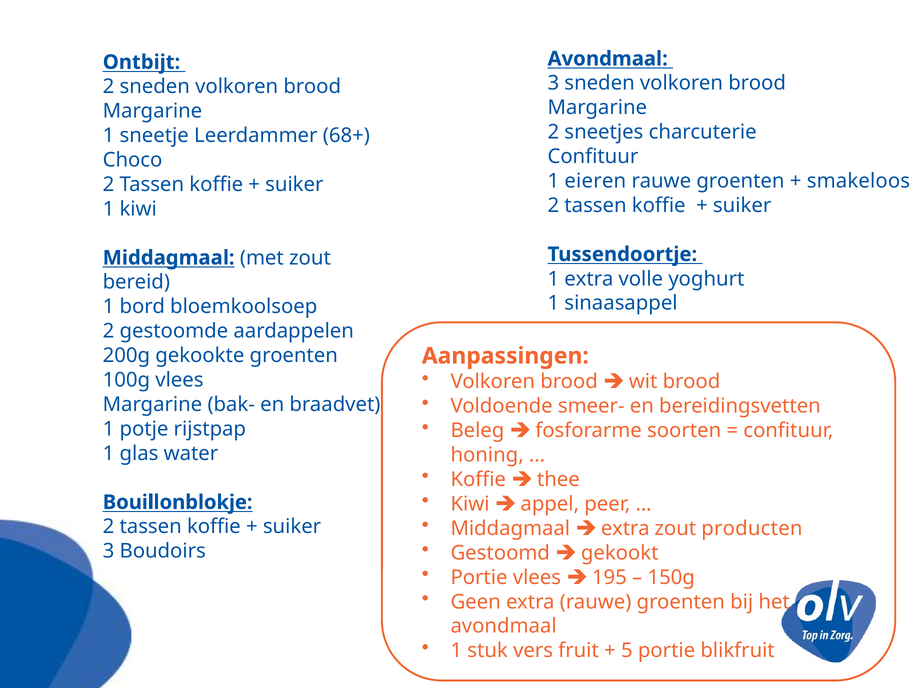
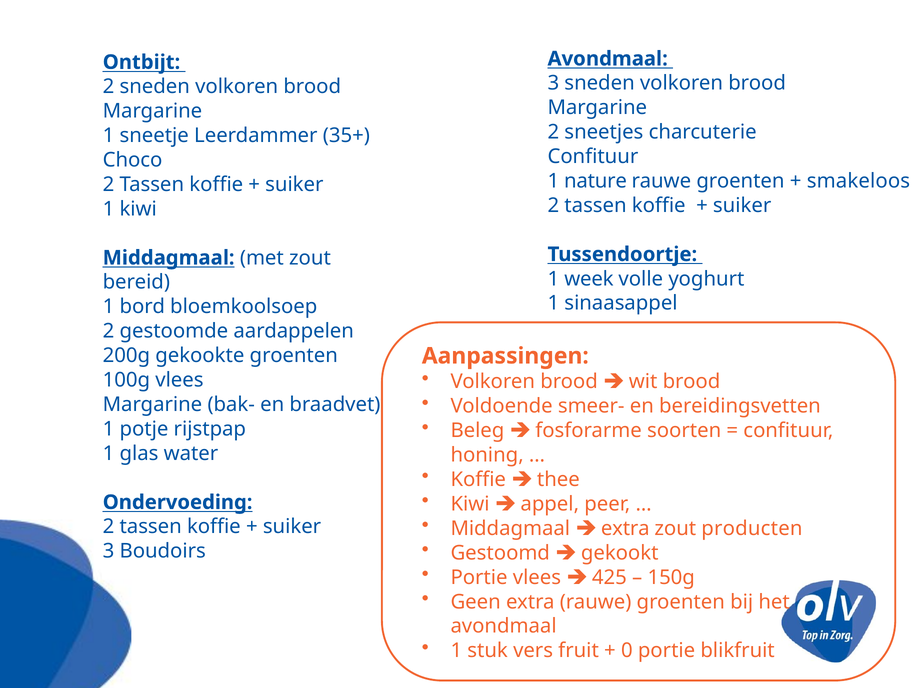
68+: 68+ -> 35+
eieren: eieren -> nature
1 extra: extra -> week
Bouillonblokje: Bouillonblokje -> Ondervoeding
195: 195 -> 425
5: 5 -> 0
